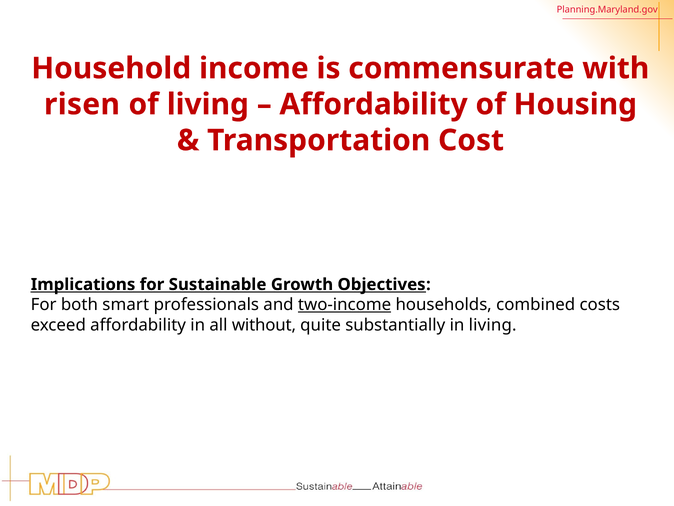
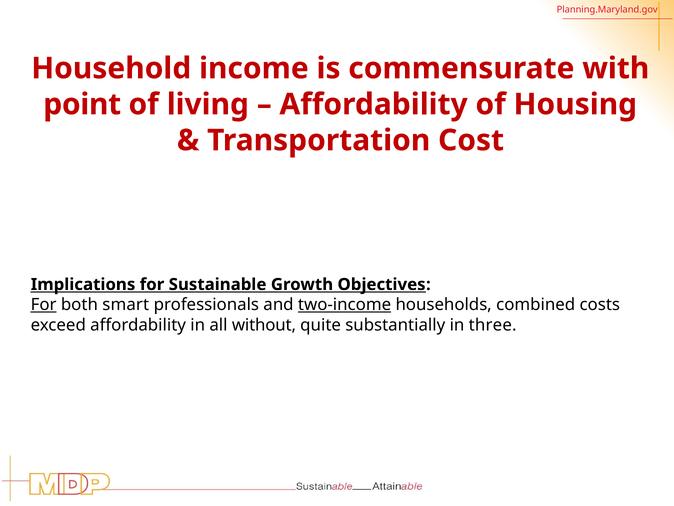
risen: risen -> point
For at (44, 304) underline: none -> present
in living: living -> three
